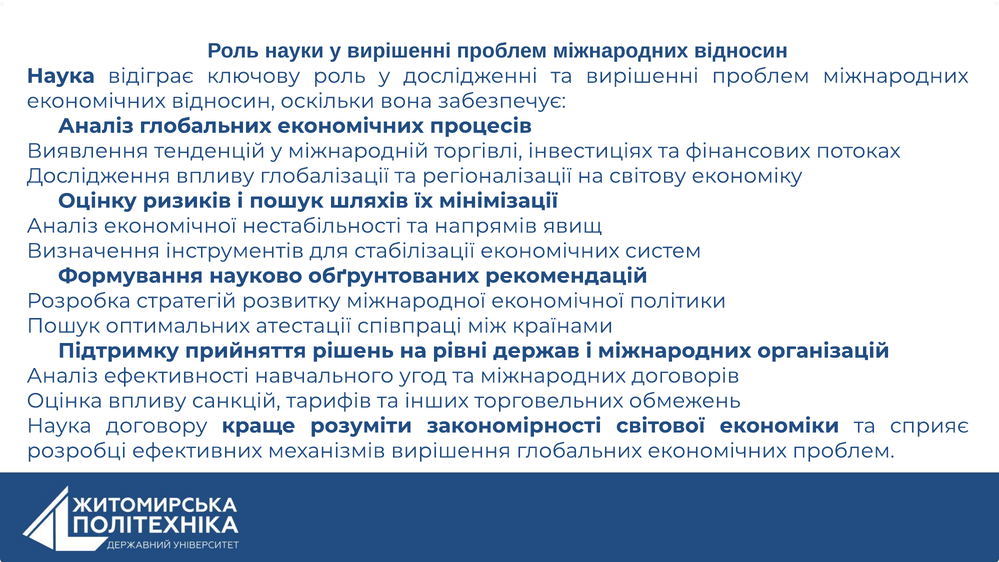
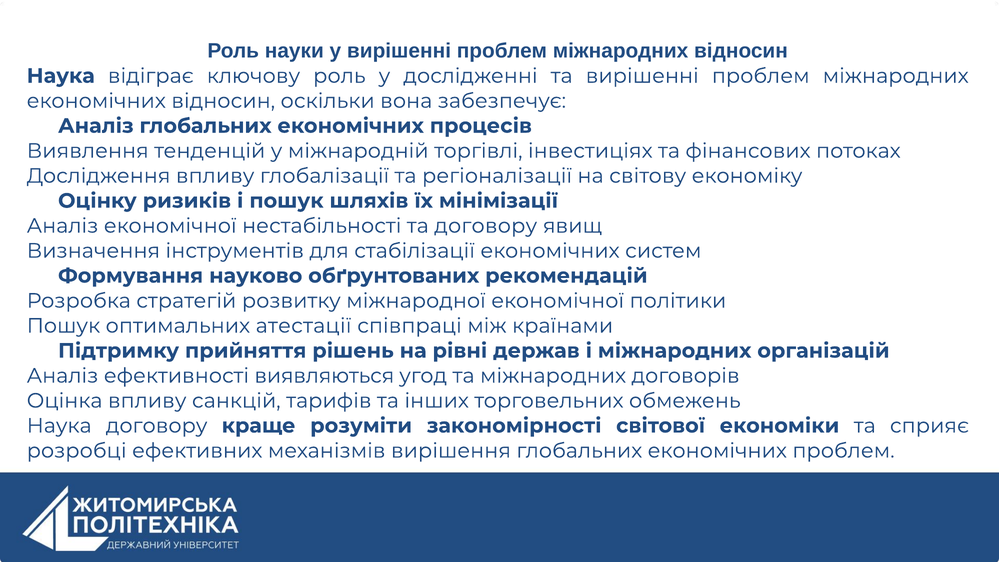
та напрямів: напрямів -> договору
навчального: навчального -> виявляються
